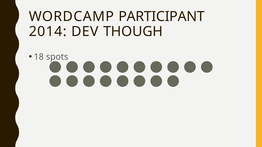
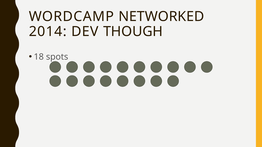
PARTICIPANT: PARTICIPANT -> NETWORKED
